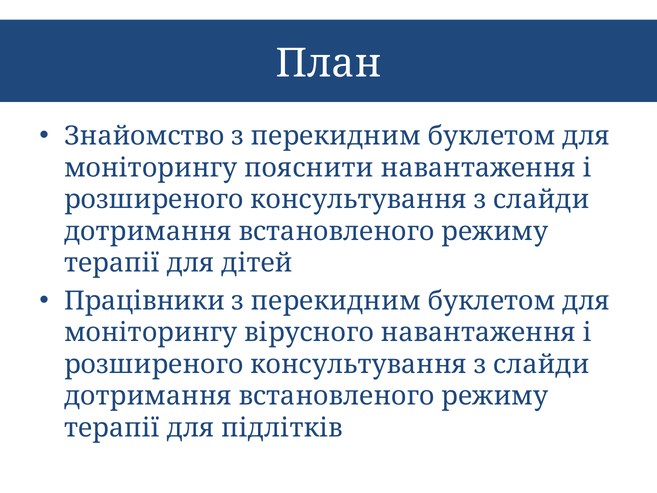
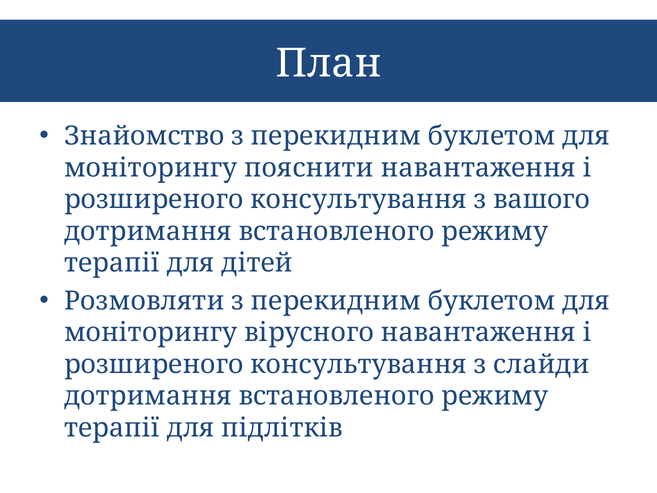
слайди at (541, 200): слайди -> вашого
Працівники: Працівники -> Розмовляти
